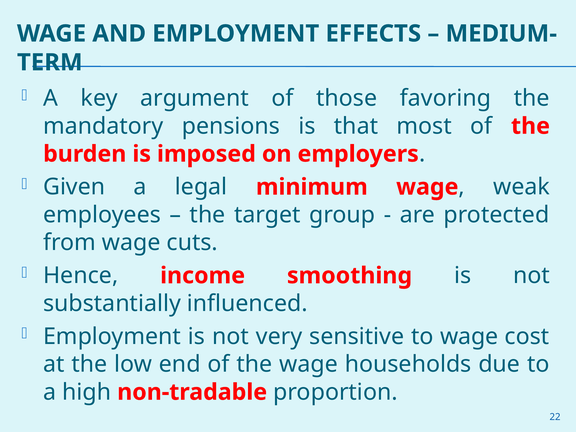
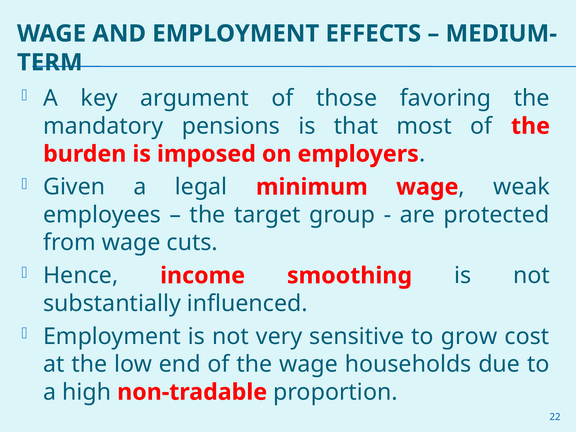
to wage: wage -> grow
